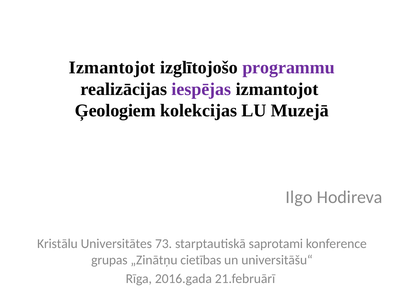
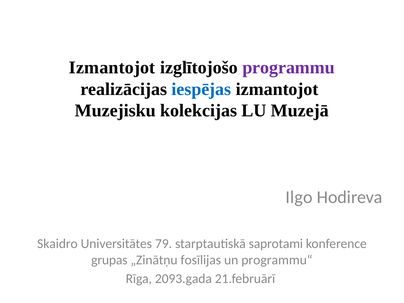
iespējas colour: purple -> blue
Ģeologiem: Ģeologiem -> Muzejisku
Kristālu: Kristālu -> Skaidro
73: 73 -> 79
cietības: cietības -> fosīlijas
universitāšu“: universitāšu“ -> programmu“
2016.gada: 2016.gada -> 2093.gada
